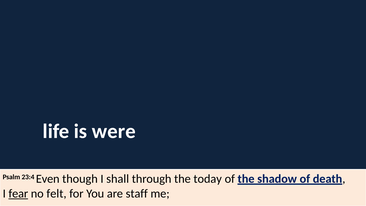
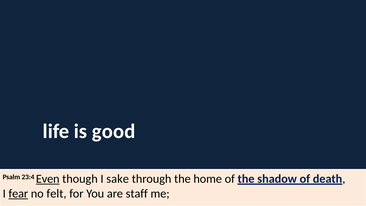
were: were -> good
Even underline: none -> present
shall: shall -> sake
today: today -> home
